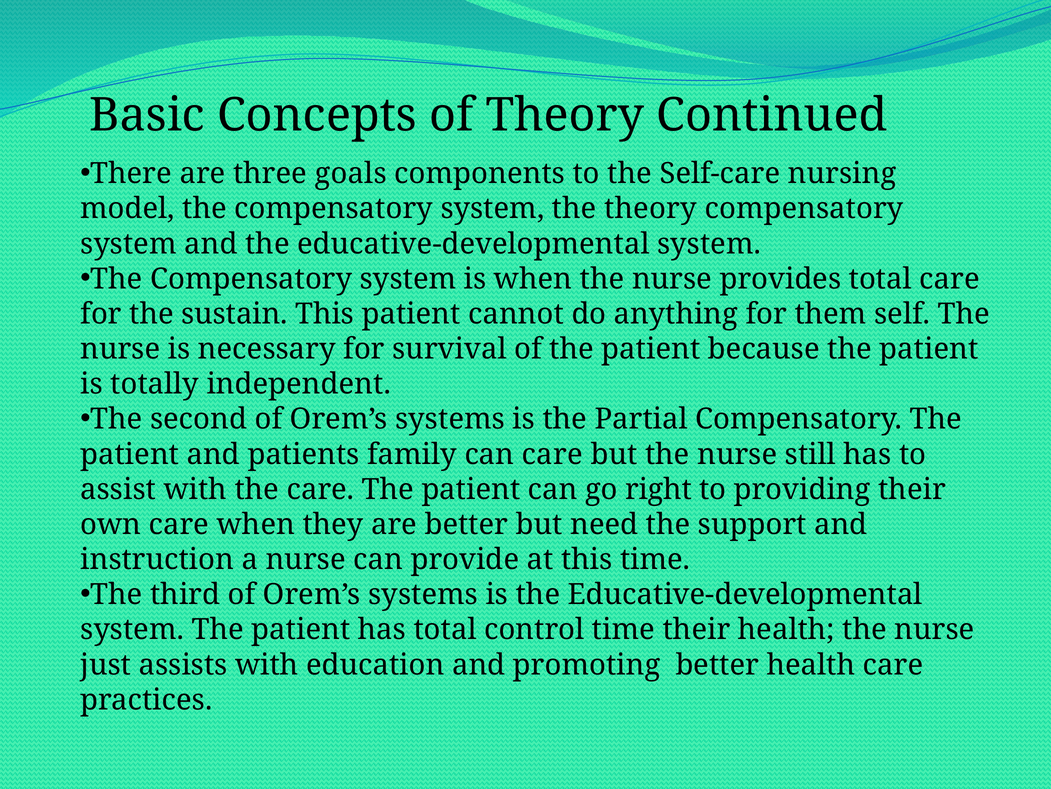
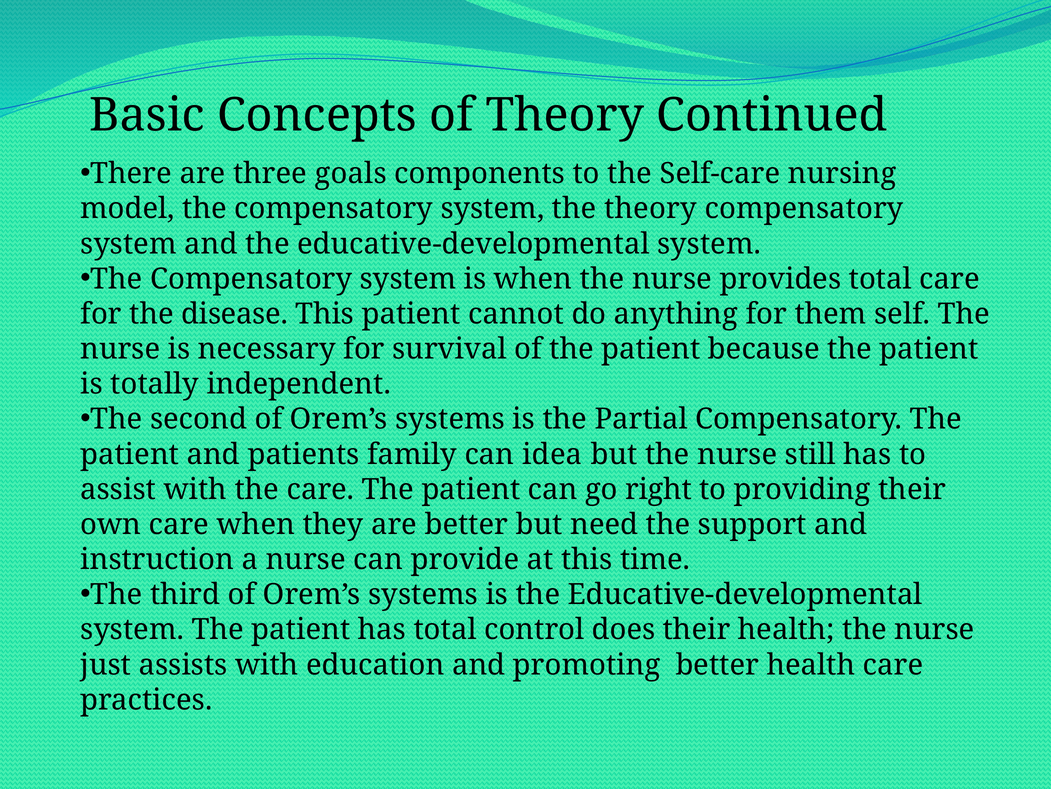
sustain: sustain -> disease
can care: care -> idea
control time: time -> does
